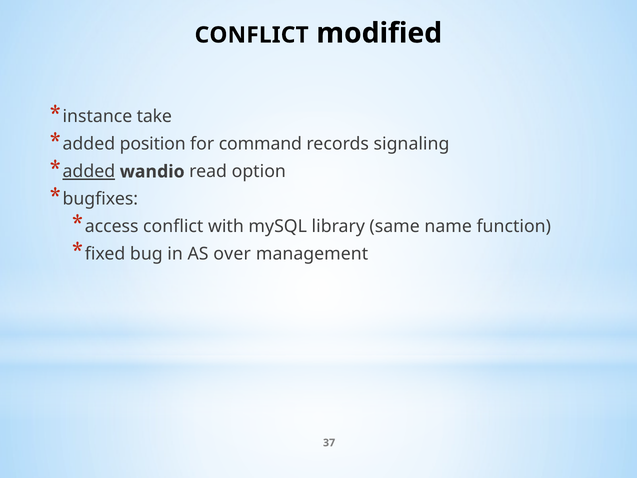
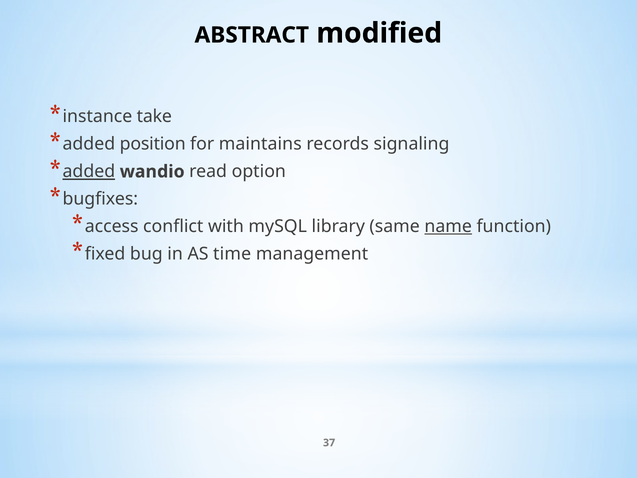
CONFLICT at (252, 35): CONFLICT -> ABSTRACT
command: command -> maintains
name underline: none -> present
over: over -> time
